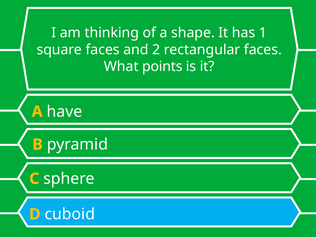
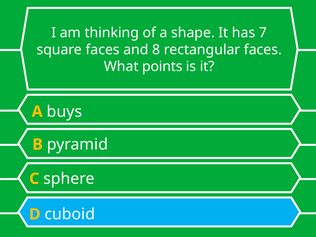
1: 1 -> 7
2: 2 -> 8
have: have -> buys
